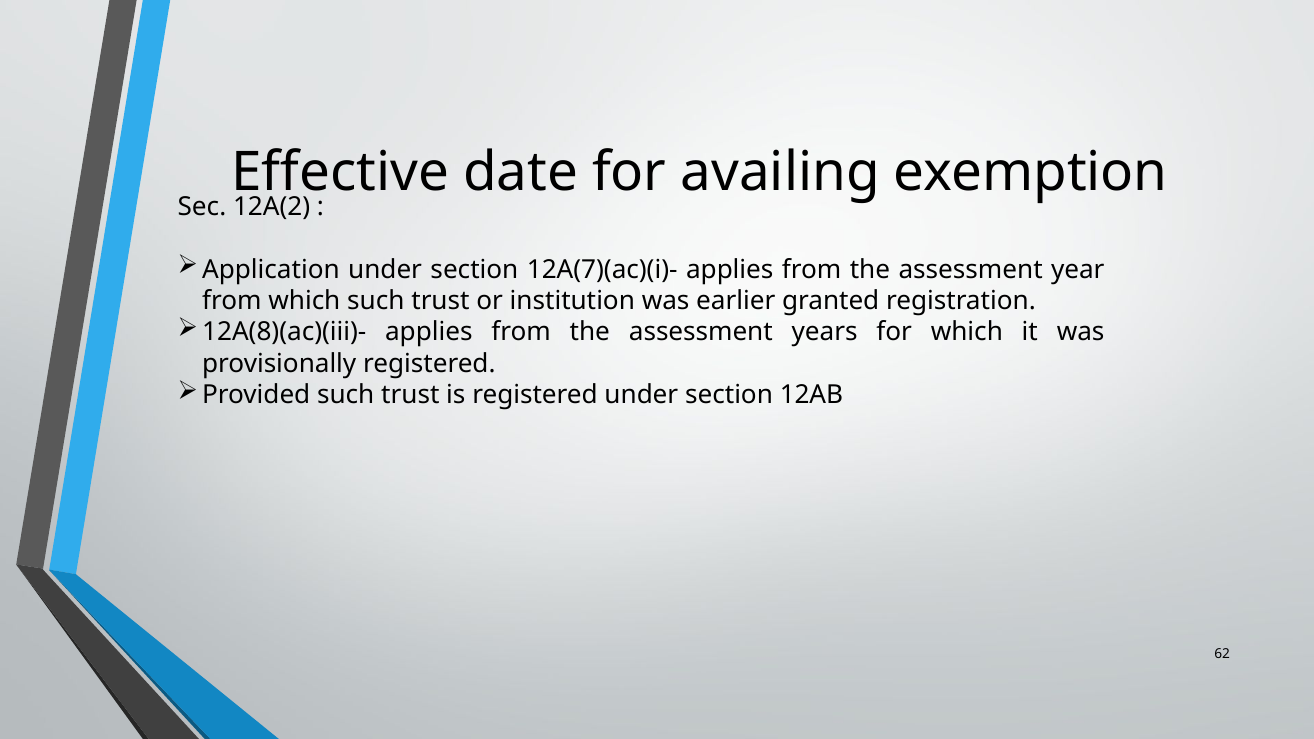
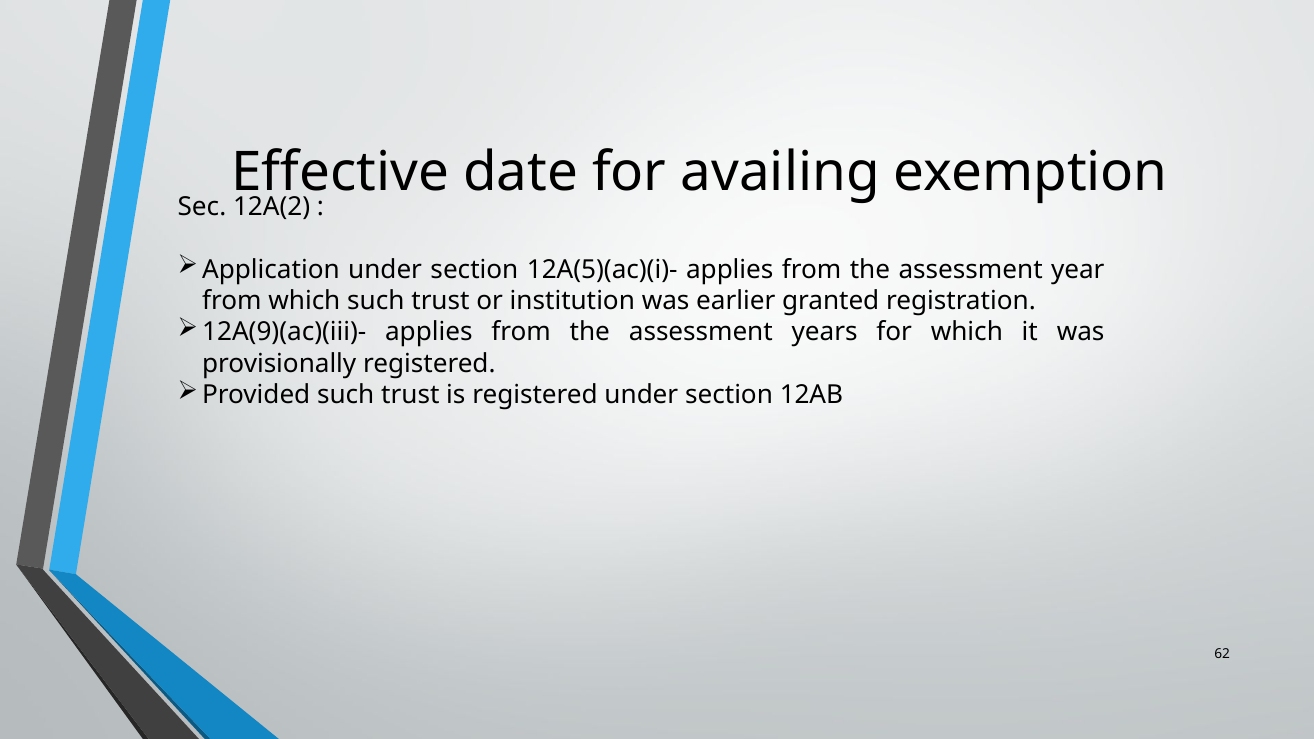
12A(7)(ac)(i)-: 12A(7)(ac)(i)- -> 12A(5)(ac)(i)-
12A(8)(ac)(iii)-: 12A(8)(ac)(iii)- -> 12A(9)(ac)(iii)-
